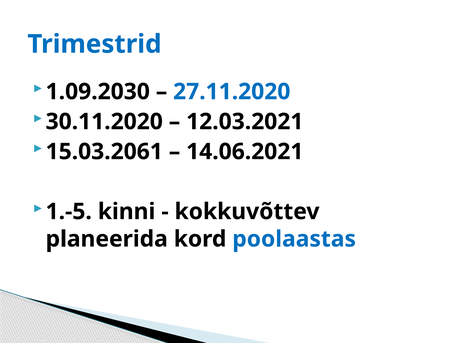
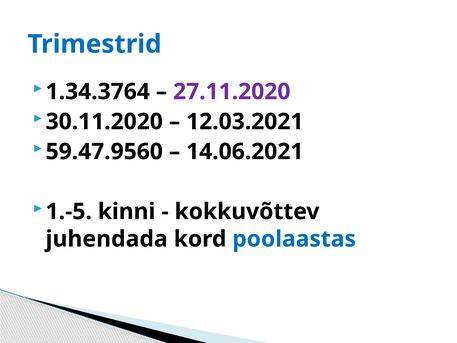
1.09.2030: 1.09.2030 -> 1.34.3764
27.11.2020 colour: blue -> purple
15.03.2061: 15.03.2061 -> 59.47.9560
planeerida: planeerida -> juhendada
